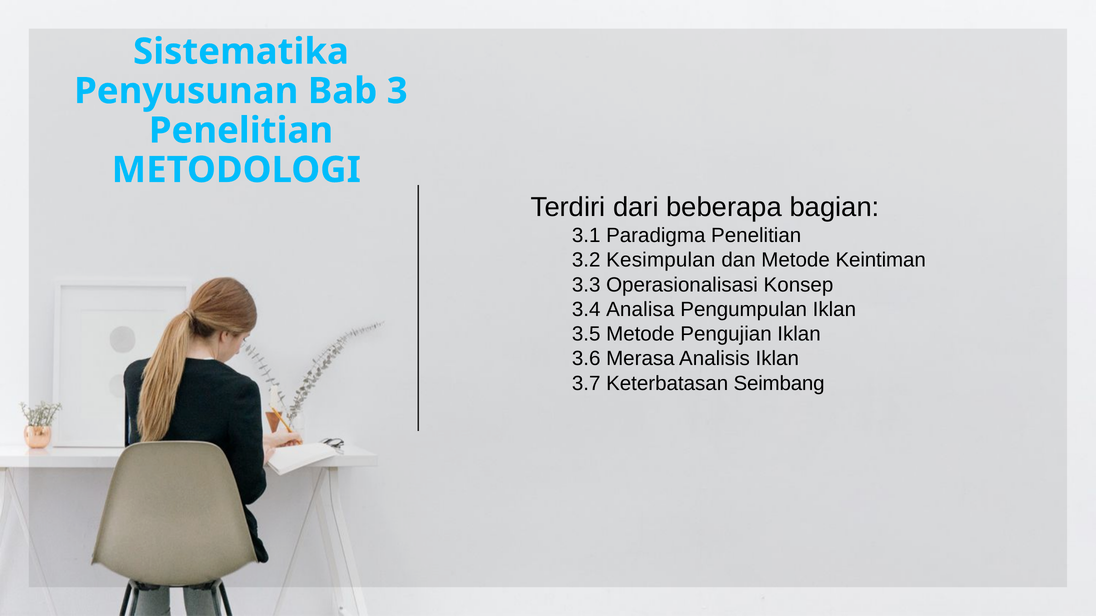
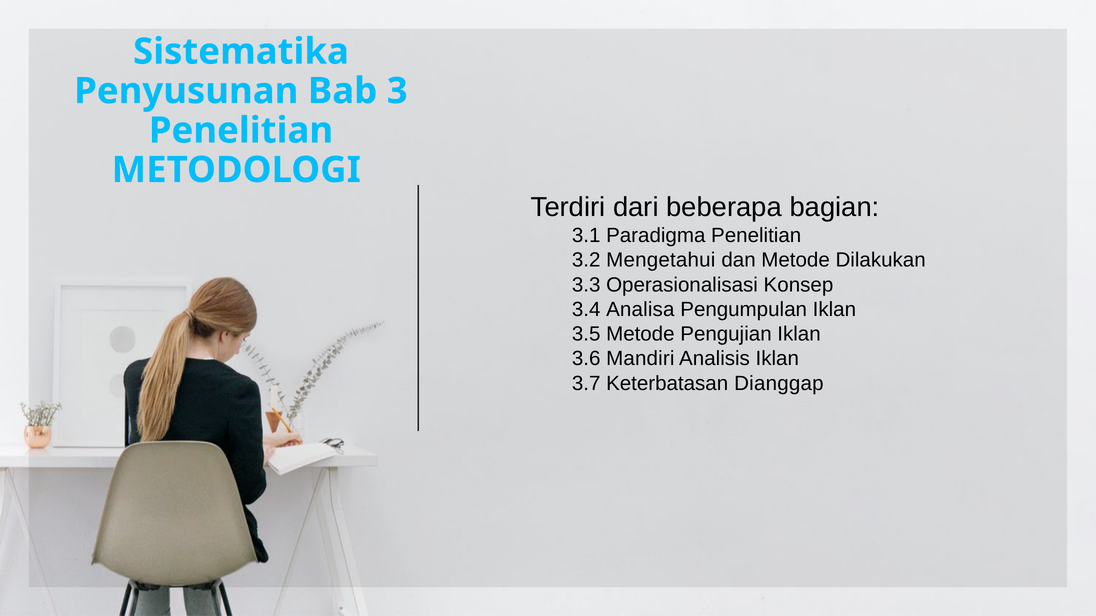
Kesimpulan: Kesimpulan -> Mengetahui
Keintiman: Keintiman -> Dilakukan
Merasa: Merasa -> Mandiri
Seimbang: Seimbang -> Dianggap
